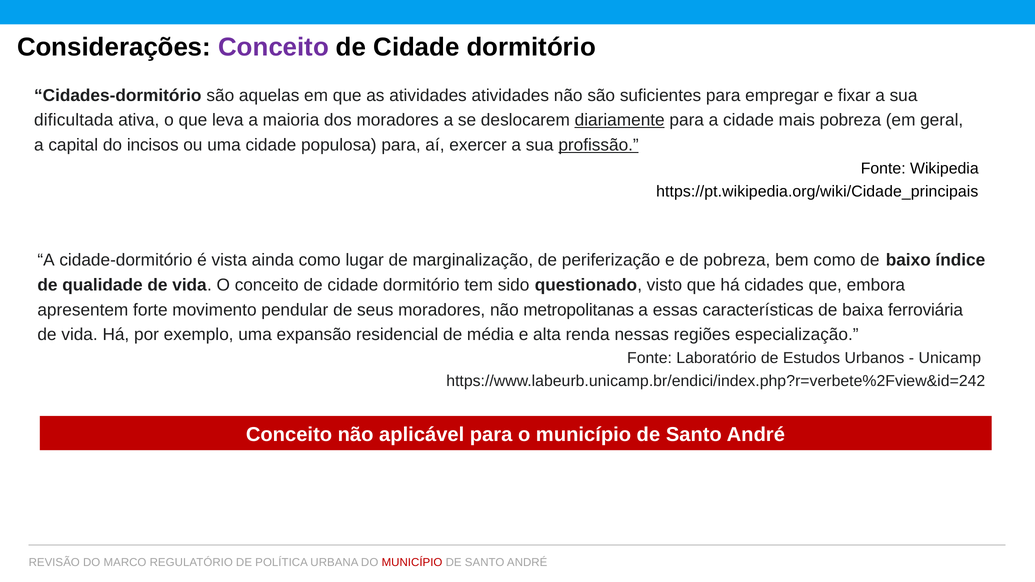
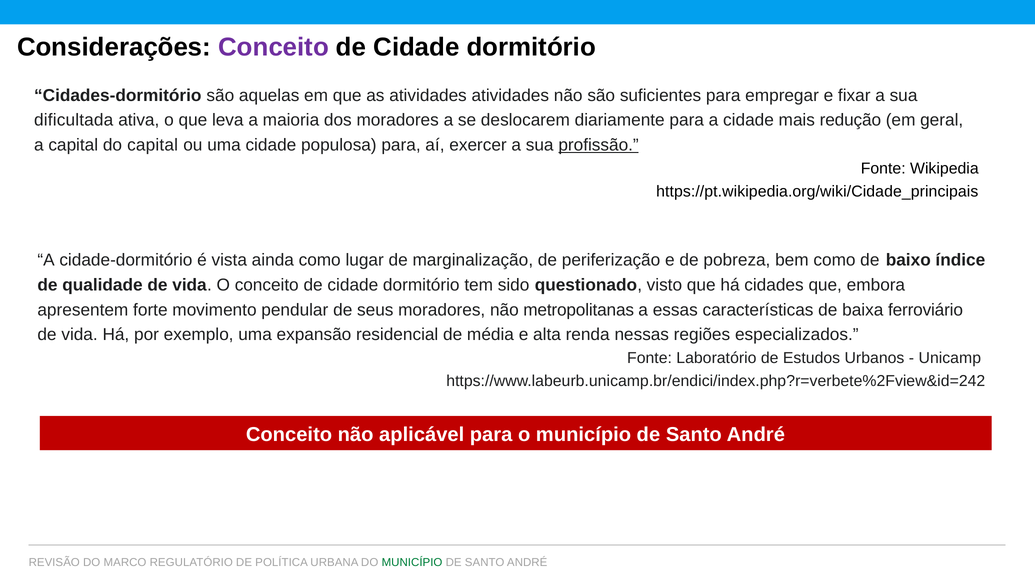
diariamente underline: present -> none
mais pobreza: pobreza -> redução
do incisos: incisos -> capital
ferroviária: ferroviária -> ferroviário
especialização: especialização -> especializados
MUNICÍPIO at (412, 563) colour: red -> green
